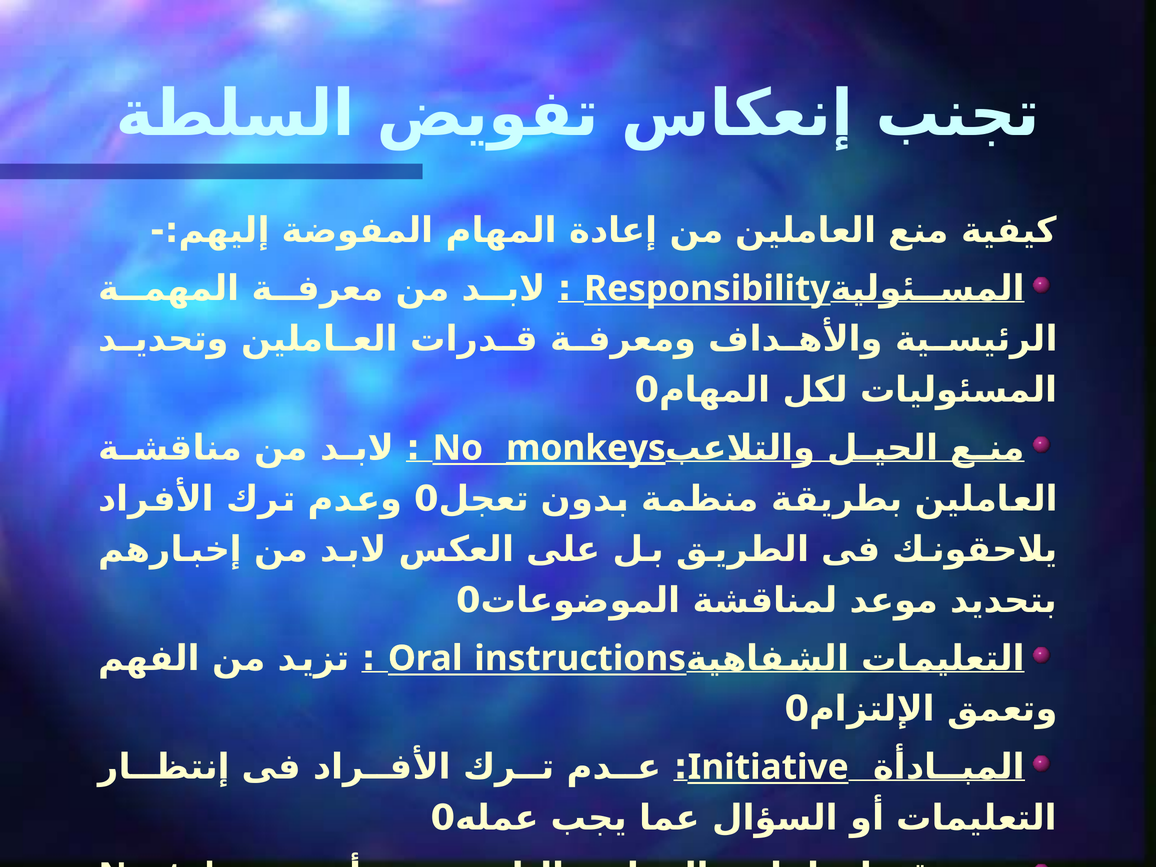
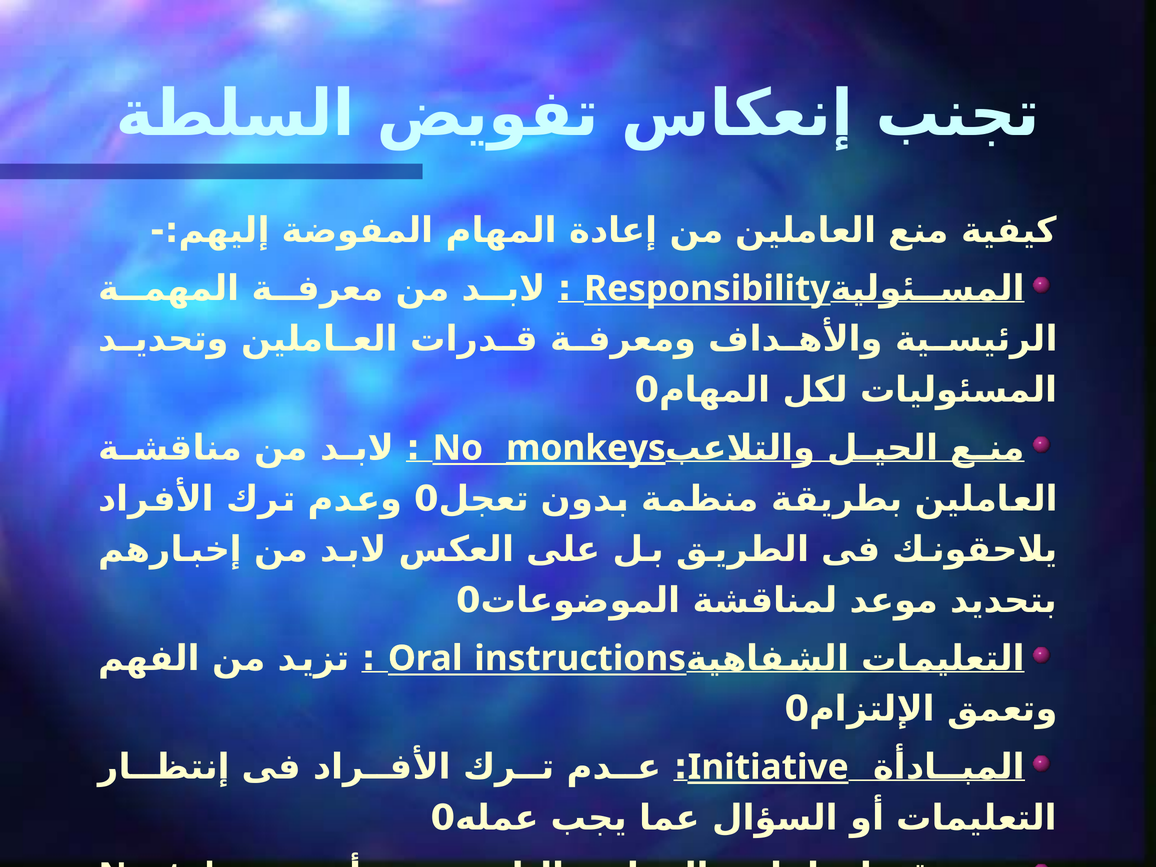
Initiative underline: none -> present
